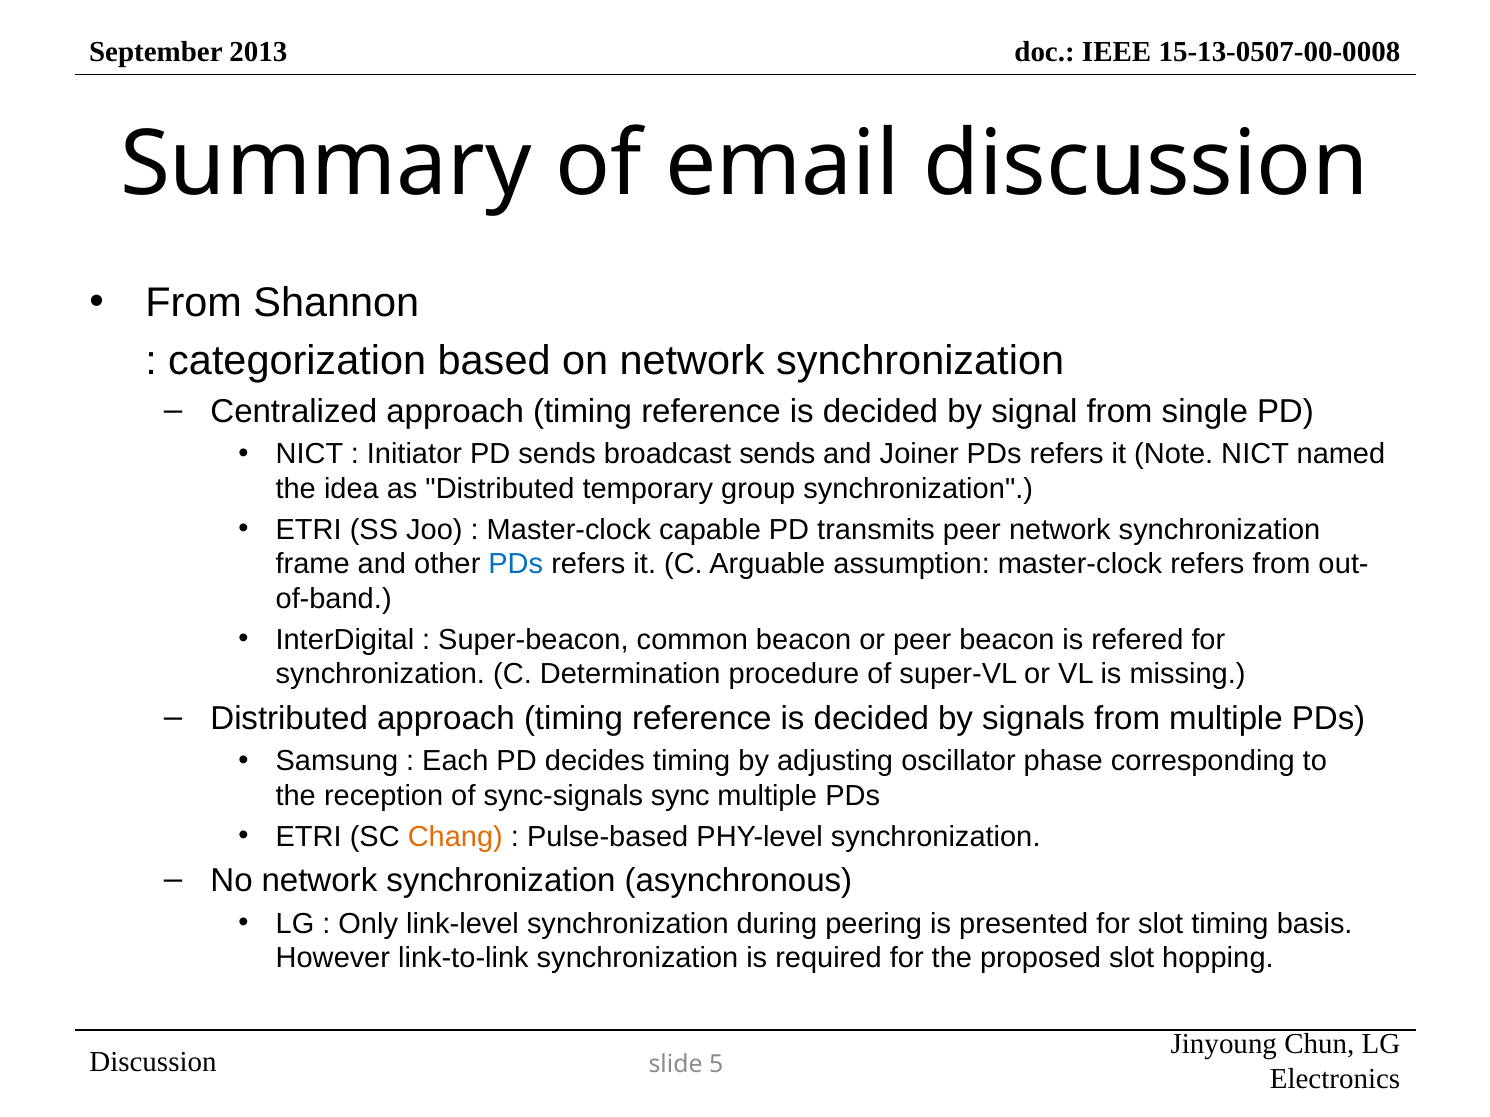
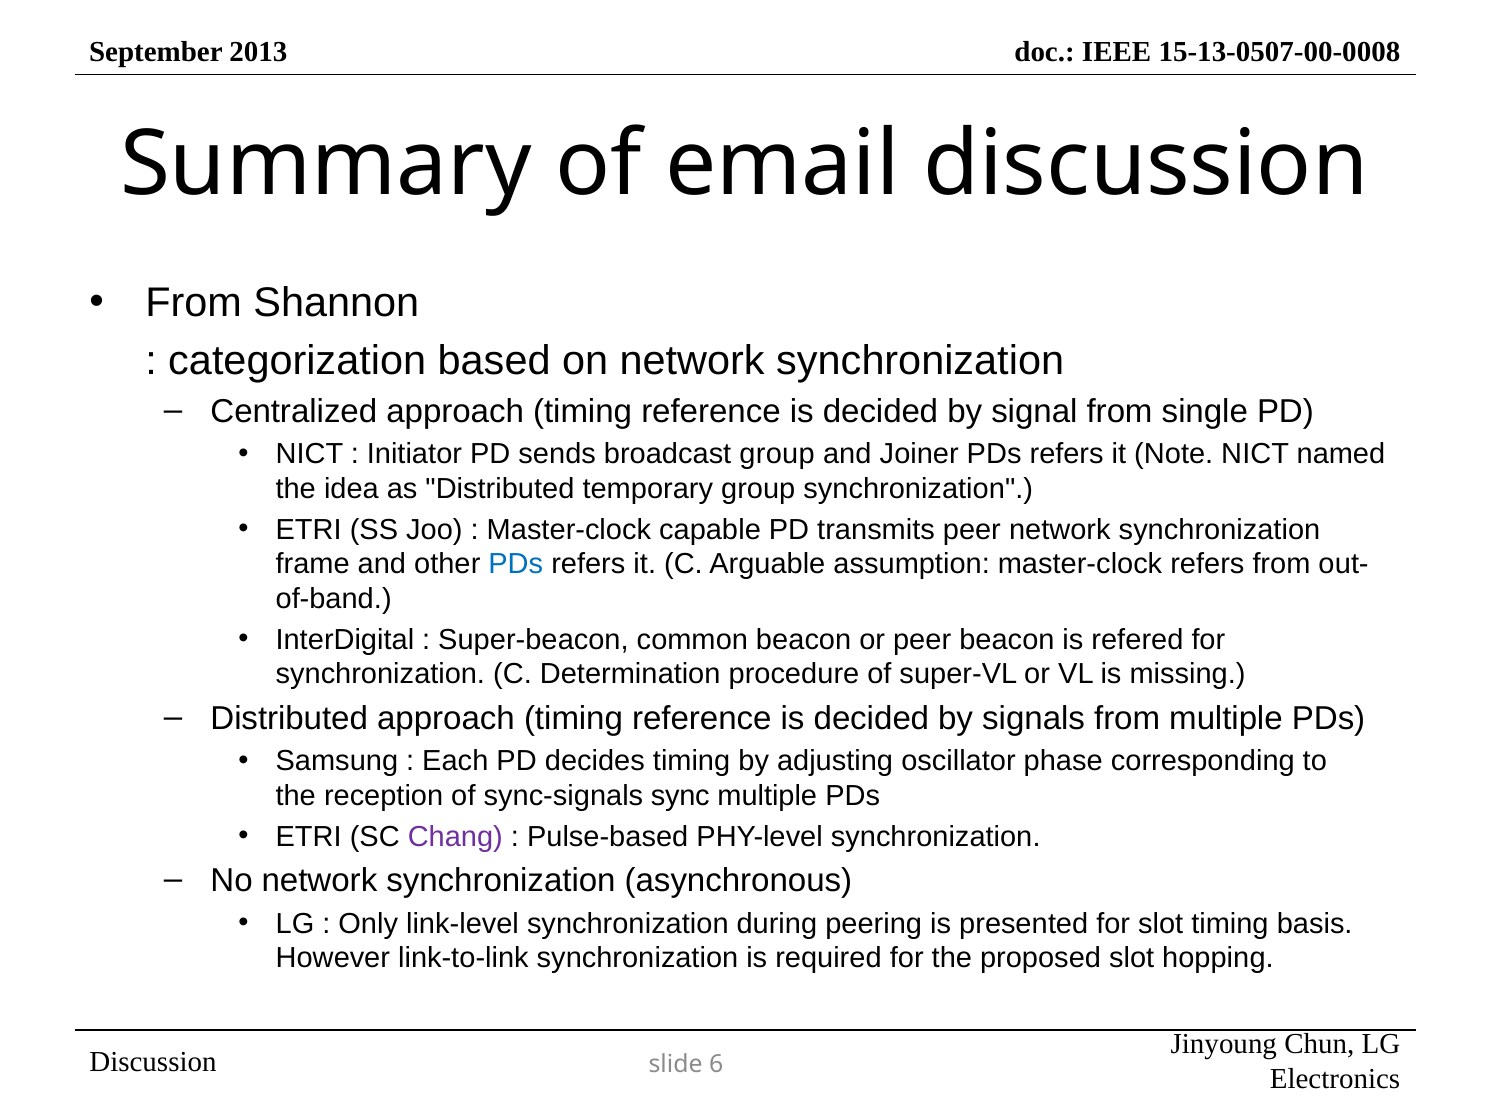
broadcast sends: sends -> group
Chang colour: orange -> purple
5: 5 -> 6
